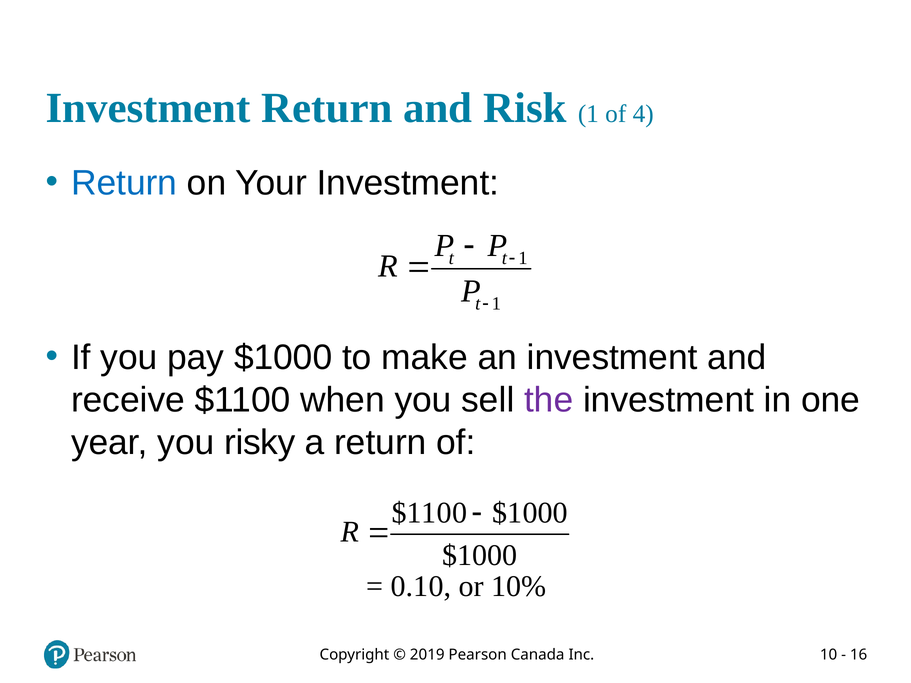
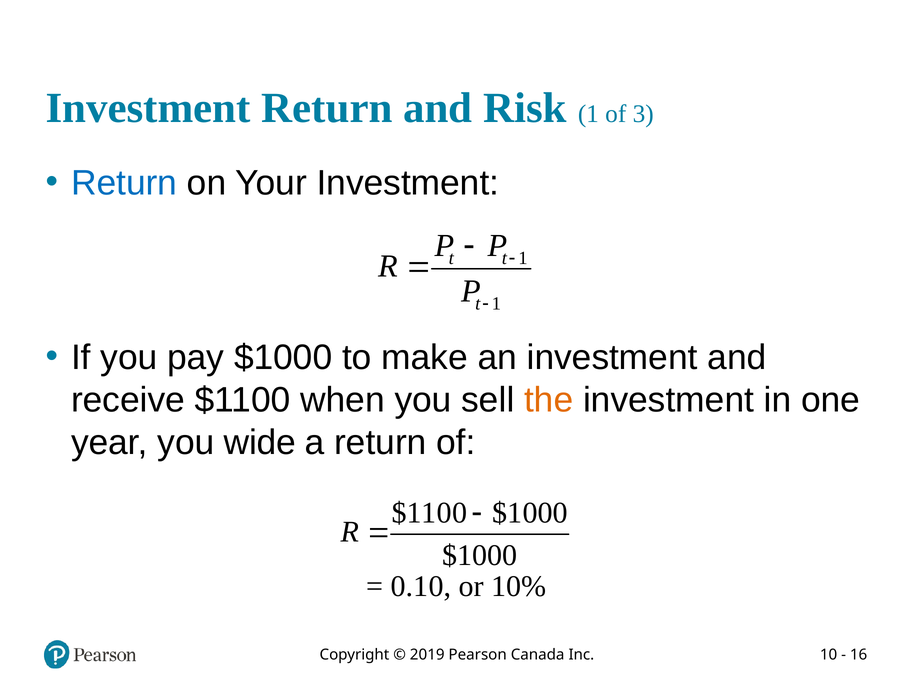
4: 4 -> 3
the colour: purple -> orange
risky: risky -> wide
